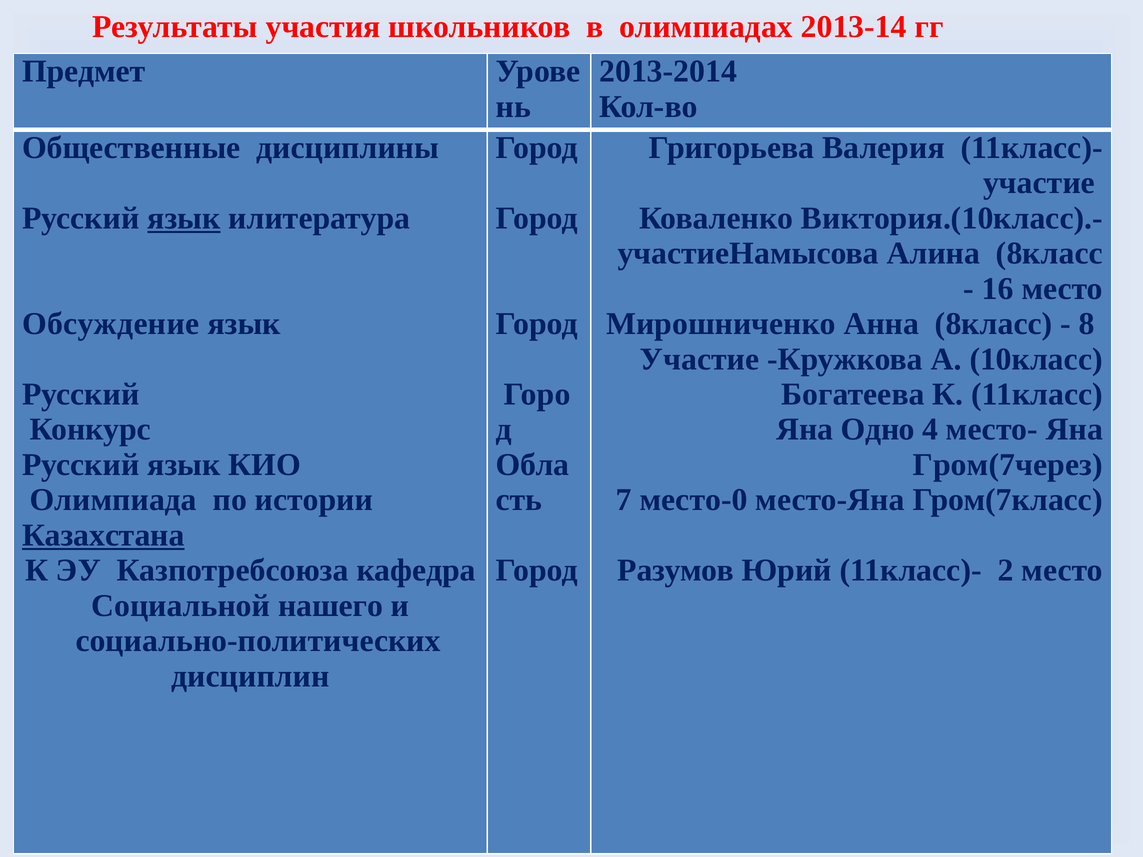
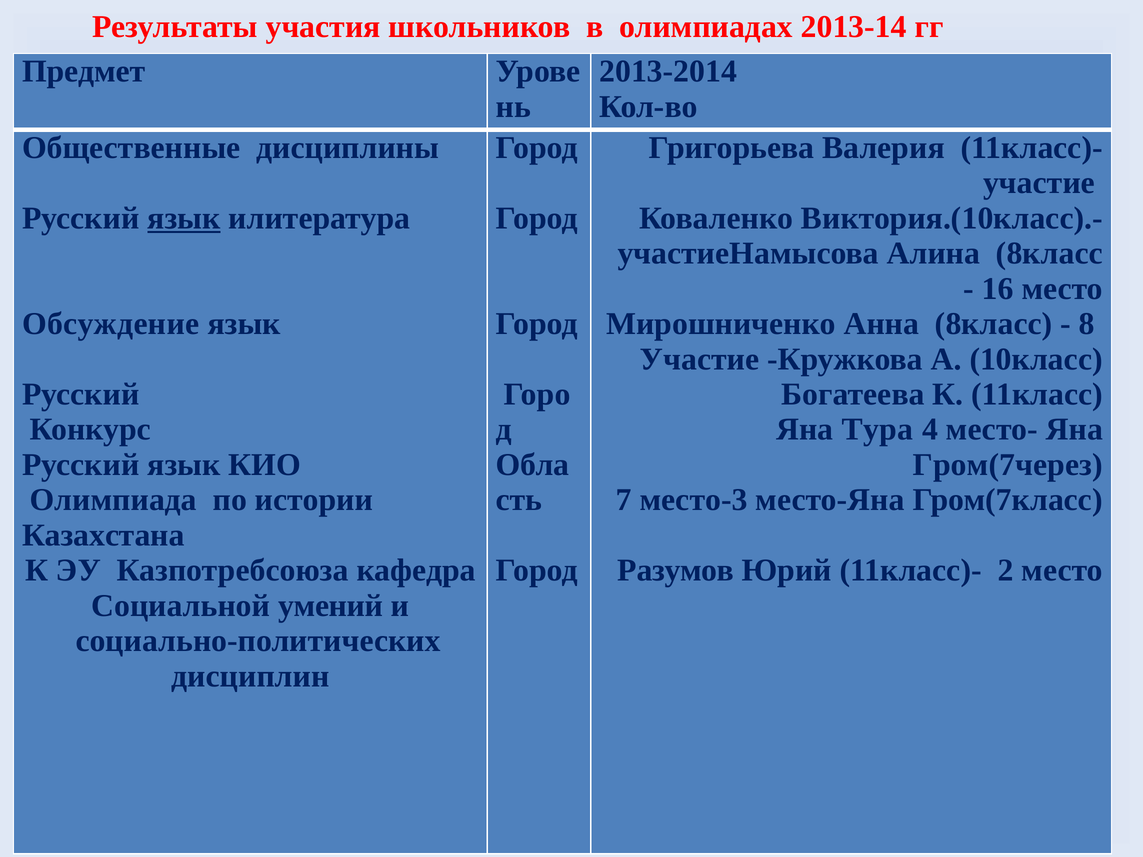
Одно: Одно -> Тура
место-0: место-0 -> место-3
Казахстана underline: present -> none
нашего: нашего -> умений
